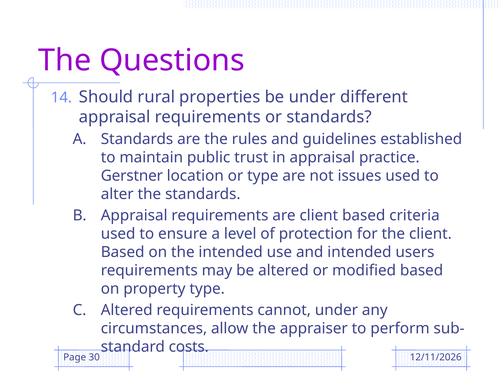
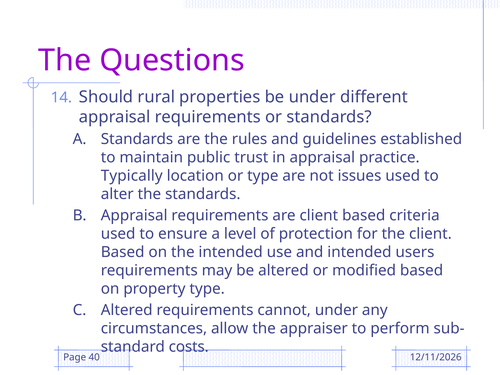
Gerstner: Gerstner -> Typically
30: 30 -> 40
